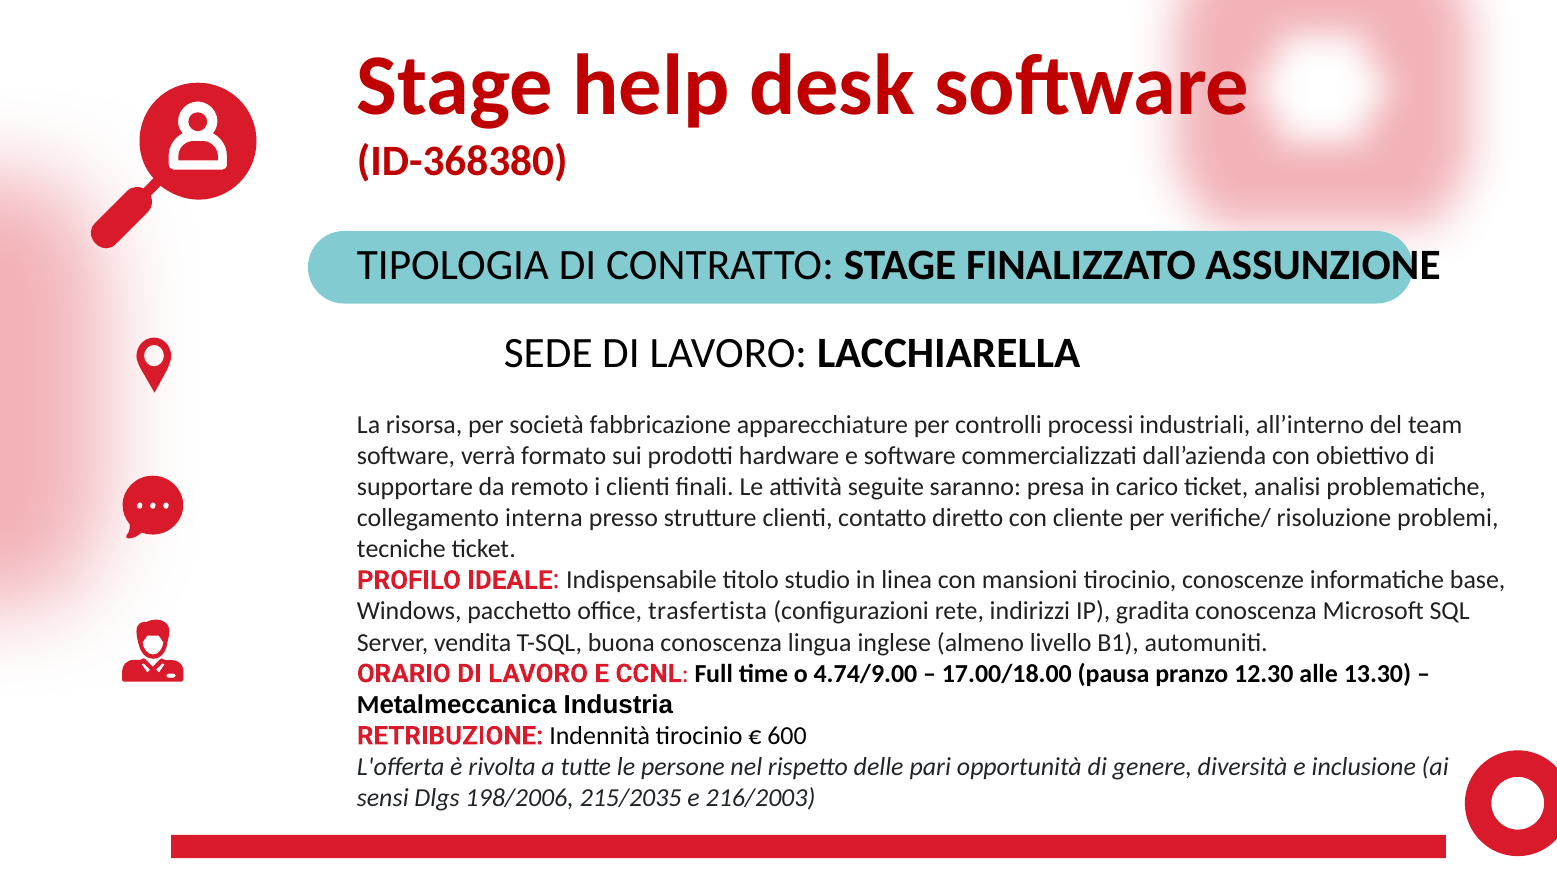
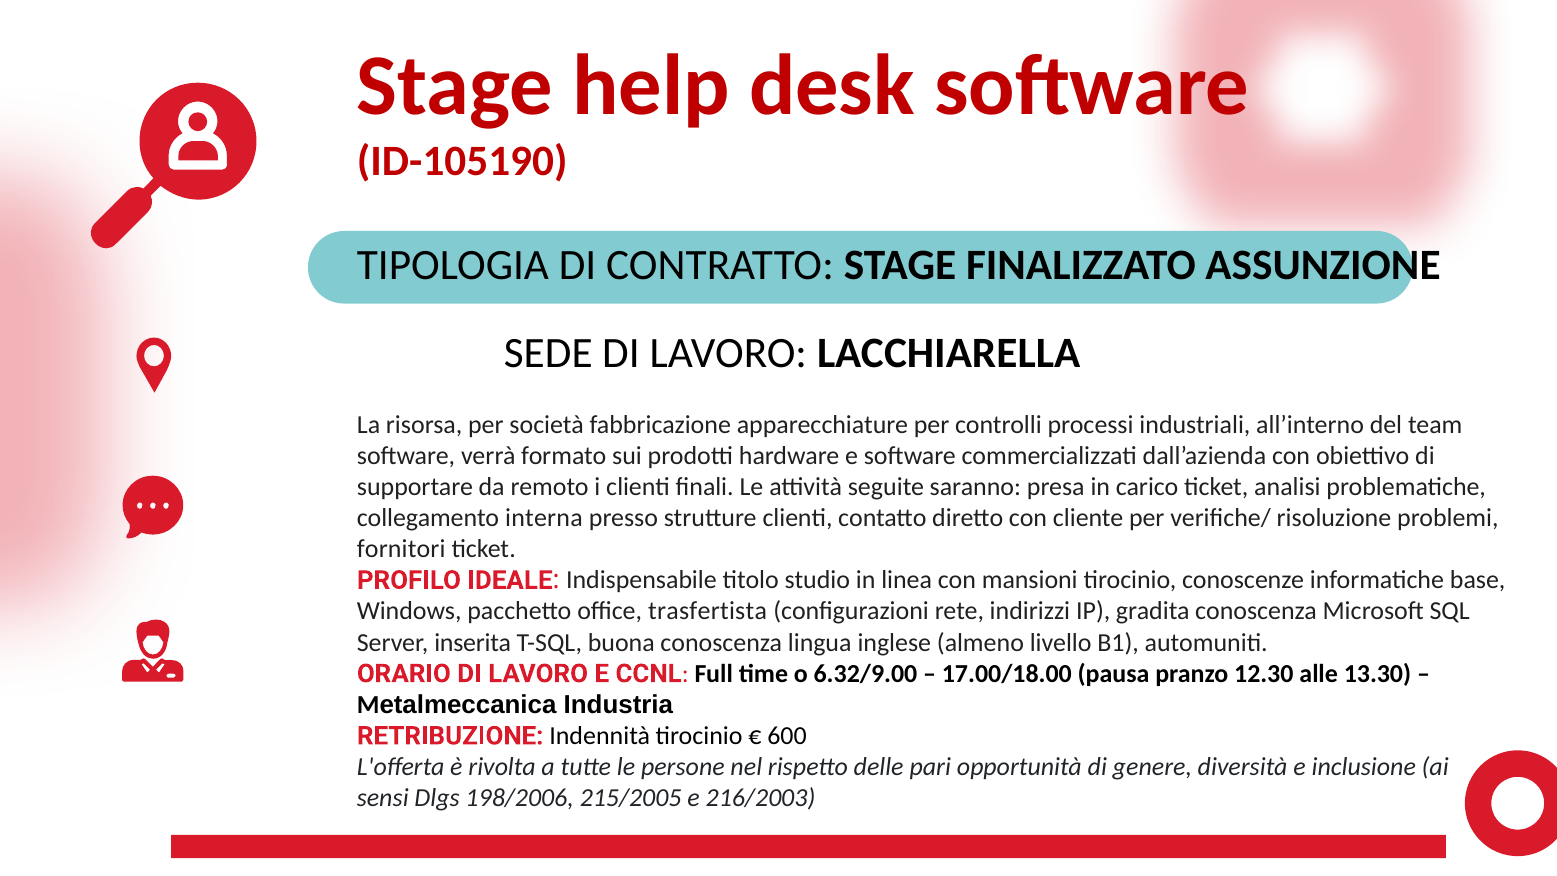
ID-368380: ID-368380 -> ID-105190
tecniche: tecniche -> fornitori
vendita: vendita -> inserita
4.74/9.00: 4.74/9.00 -> 6.32/9.00
215/2035: 215/2035 -> 215/2005
